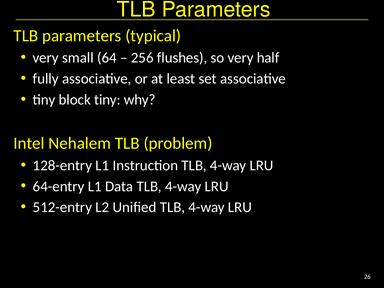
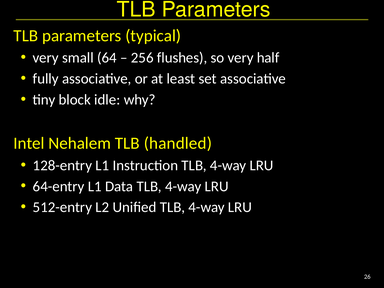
block tiny: tiny -> idle
problem: problem -> handled
